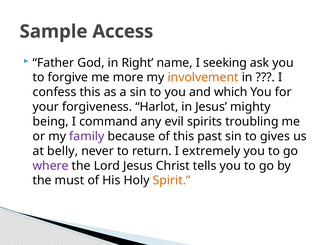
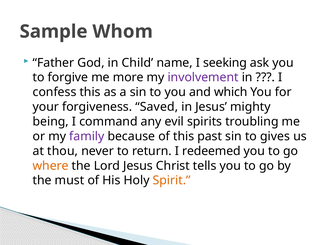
Access: Access -> Whom
Right: Right -> Child
involvement colour: orange -> purple
Harlot: Harlot -> Saved
belly: belly -> thou
extremely: extremely -> redeemed
where colour: purple -> orange
